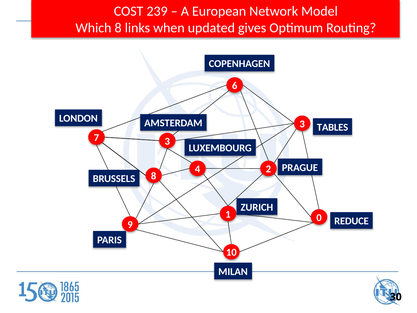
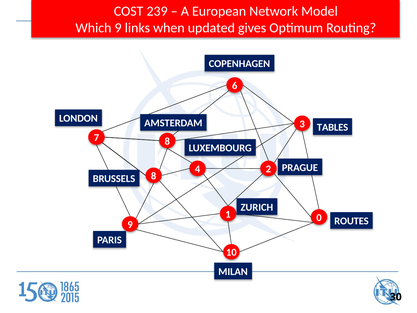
Which 8: 8 -> 9
7 3: 3 -> 8
REDUCE: REDUCE -> ROUTES
